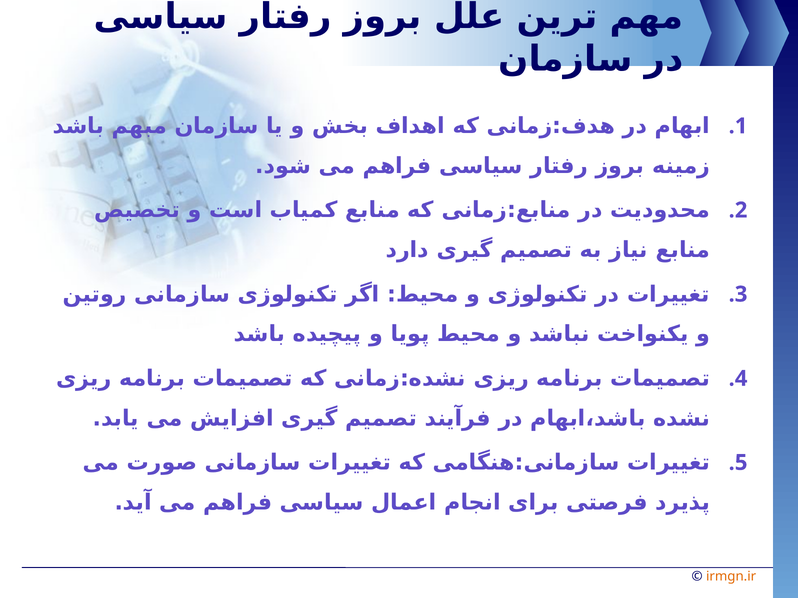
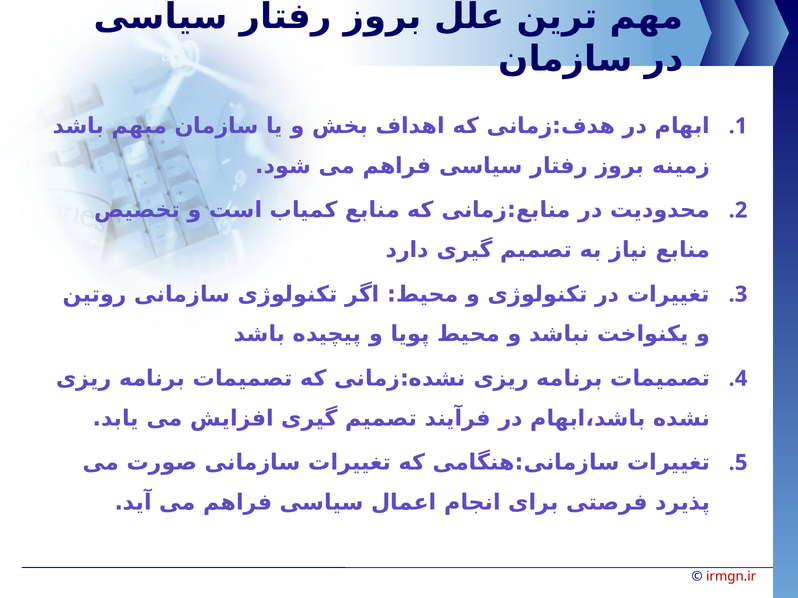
irmgn.ir colour: orange -> red
